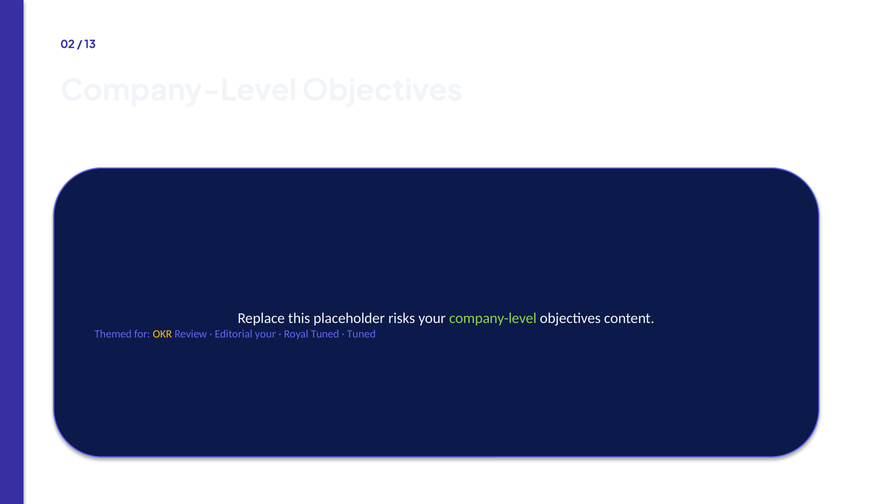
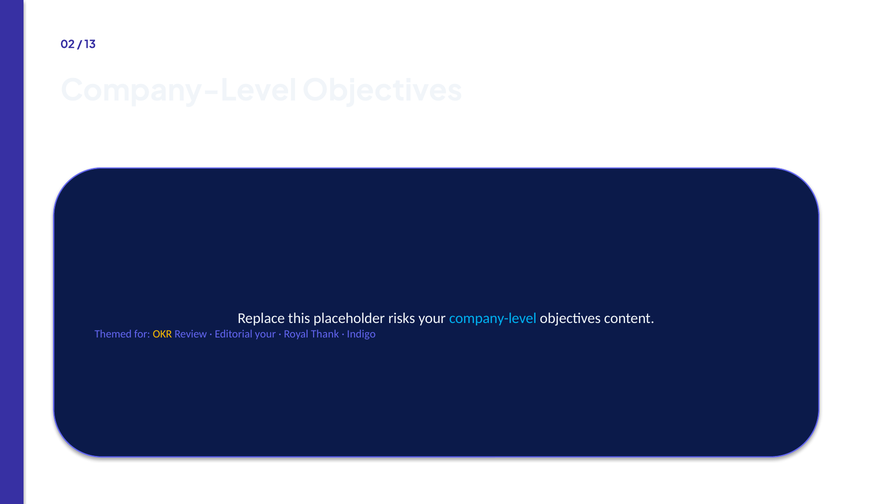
company-level at (493, 318) colour: light green -> light blue
Royal Tuned: Tuned -> Thank
Tuned at (361, 334): Tuned -> Indigo
